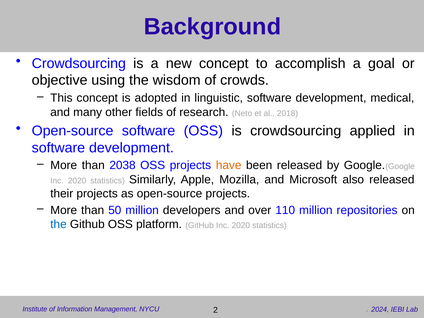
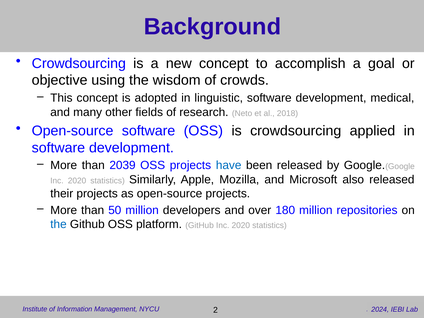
2038: 2038 -> 2039
have colour: orange -> blue
110: 110 -> 180
